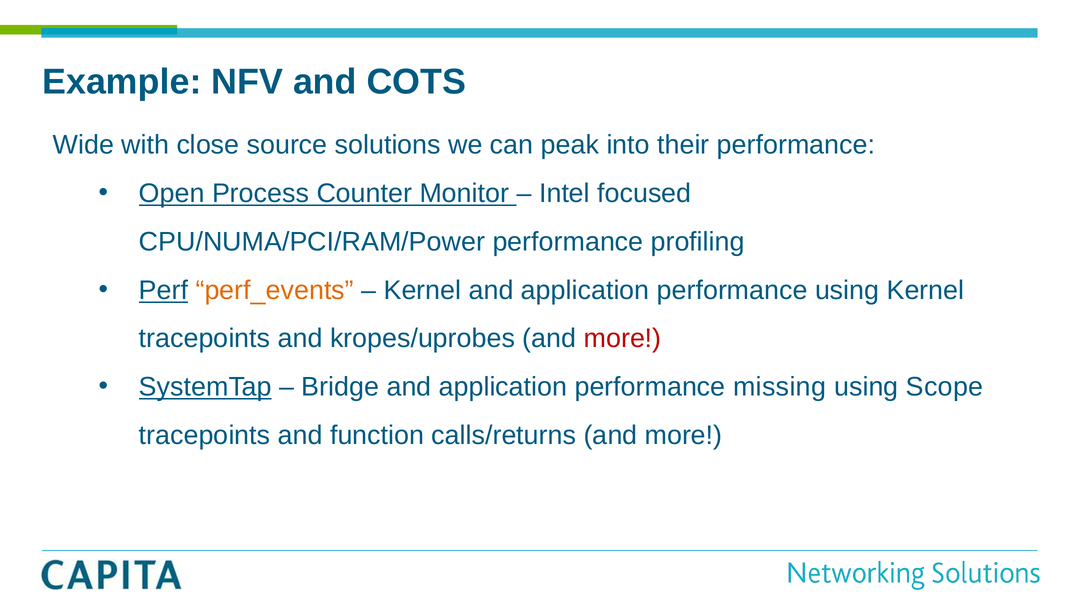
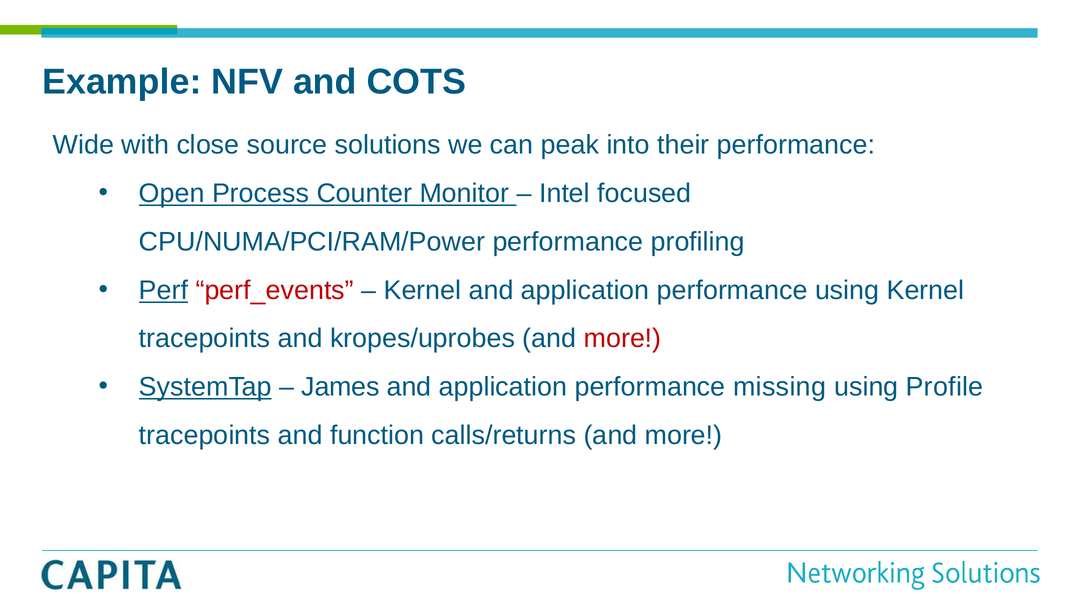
perf_events colour: orange -> red
Bridge: Bridge -> James
Scope: Scope -> Profile
